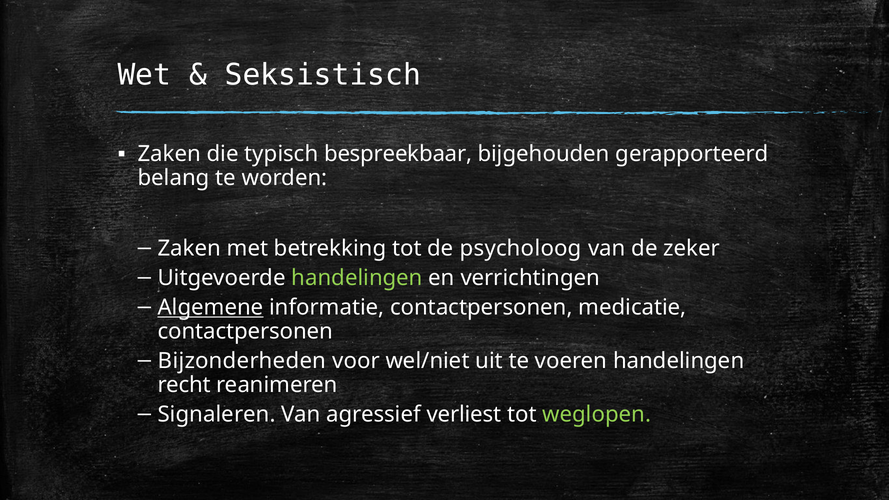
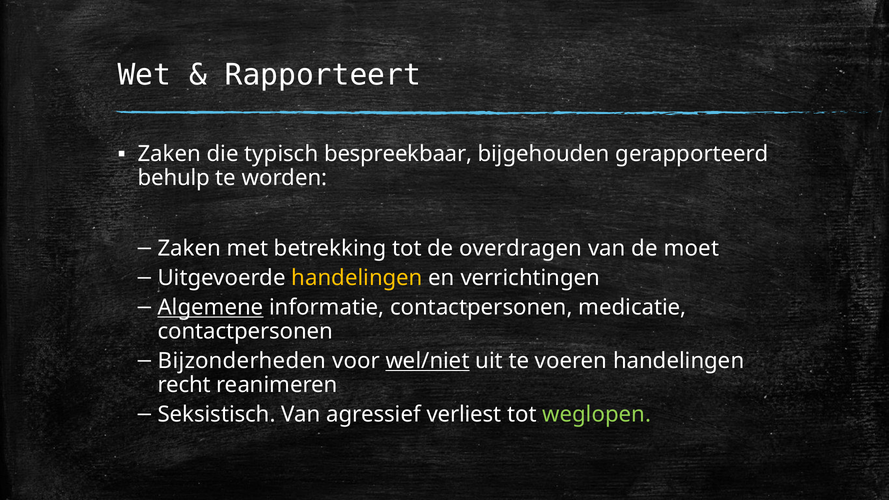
Seksistisch: Seksistisch -> Rapporteert
belang: belang -> behulp
psycholoog: psycholoog -> overdragen
zeker: zeker -> moet
handelingen at (357, 278) colour: light green -> yellow
wel/niet underline: none -> present
Signaleren: Signaleren -> Seksistisch
